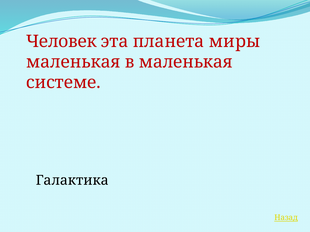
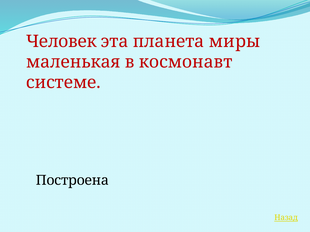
в маленькая: маленькая -> космонавт
Галактика: Галактика -> Построена
